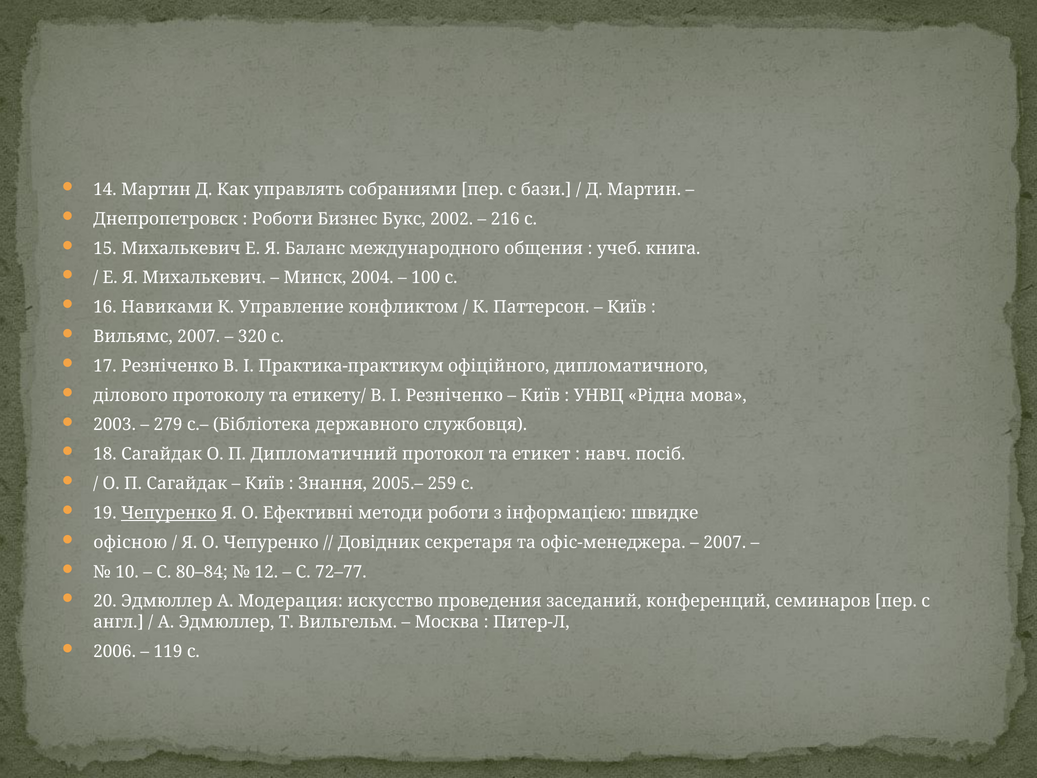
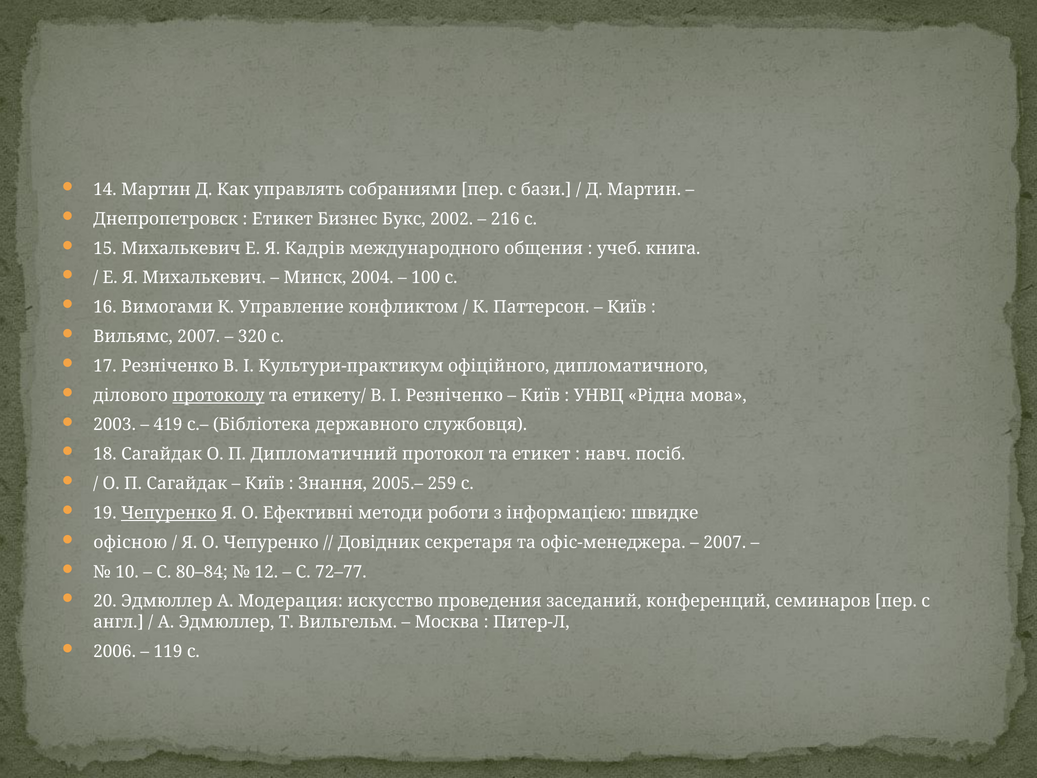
Роботи at (282, 219): Роботи -> Етикет
Баланс: Баланс -> Кадрів
Навиками: Навиками -> Вимогами
Практика-практикум: Практика-практикум -> Культури-практикум
протоколу underline: none -> present
279: 279 -> 419
